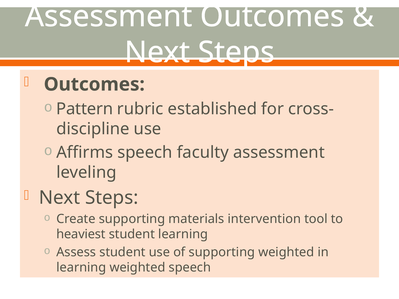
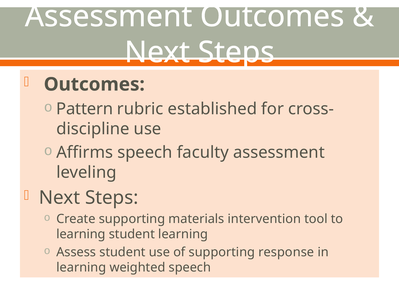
heaviest at (81, 234): heaviest -> learning
supporting weighted: weighted -> response
